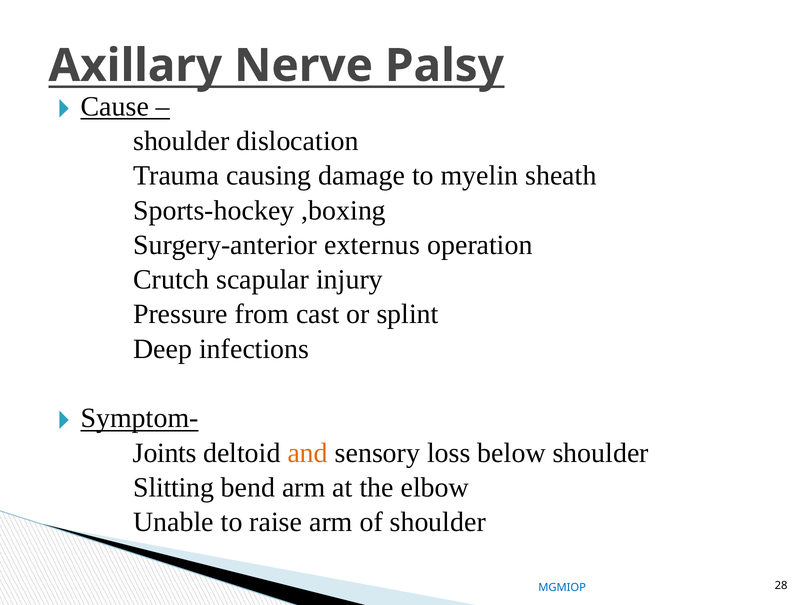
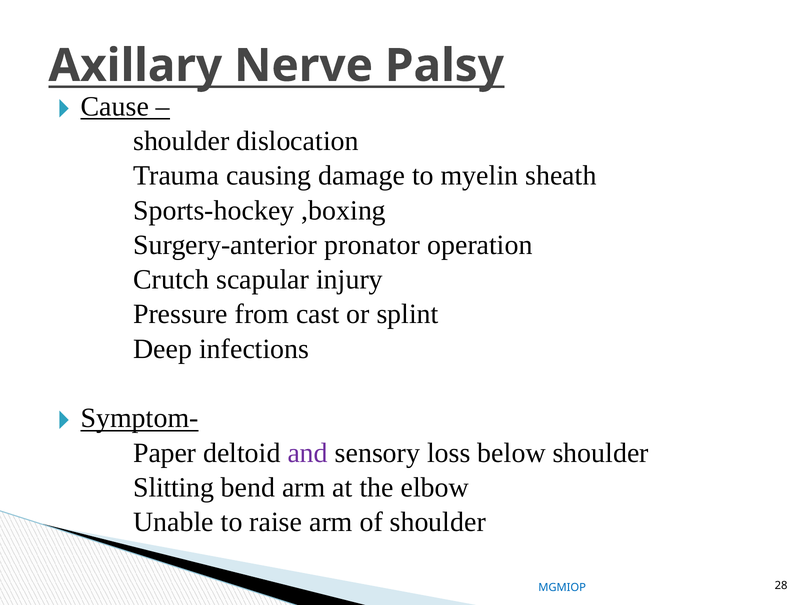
externus: externus -> pronator
Joints: Joints -> Paper
and colour: orange -> purple
